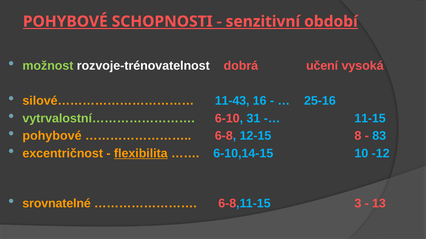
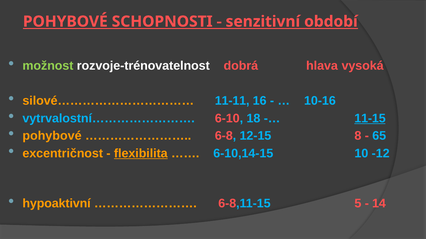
učení: učení -> hlava
11-43: 11-43 -> 11-11
25-16: 25-16 -> 10-16
vytrvalostní…………………… colour: light green -> light blue
31: 31 -> 18
11-15 underline: none -> present
83: 83 -> 65
srovnatelné: srovnatelné -> hypoaktivní
3: 3 -> 5
13: 13 -> 14
